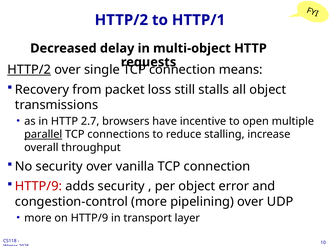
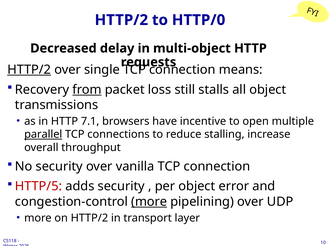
HTTP/1: HTTP/1 -> HTTP/0
from underline: none -> present
2.7: 2.7 -> 7.1
HTTP/9 at (38, 187): HTTP/9 -> HTTP/5
more at (149, 202) underline: none -> present
on HTTP/9: HTTP/9 -> HTTP/2
